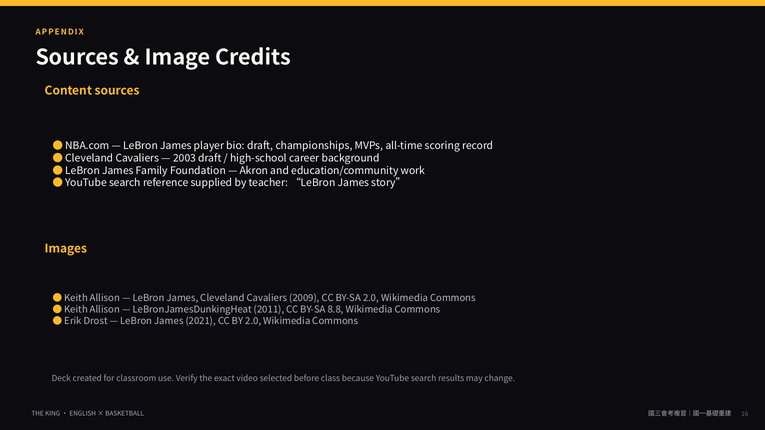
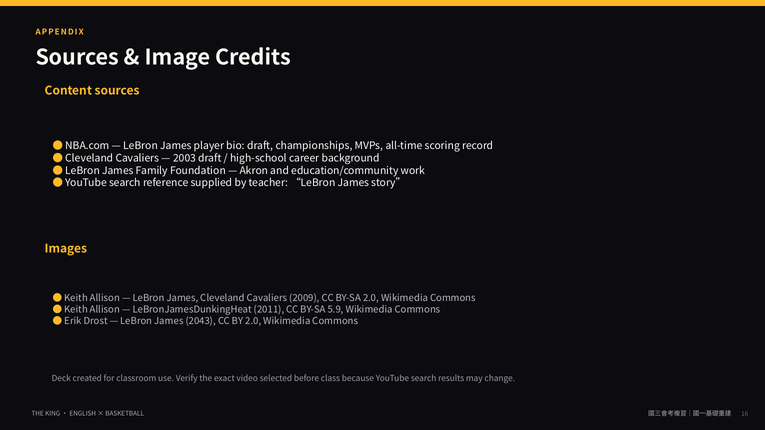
8.8: 8.8 -> 5.9
2021: 2021 -> 2043
